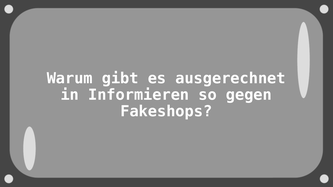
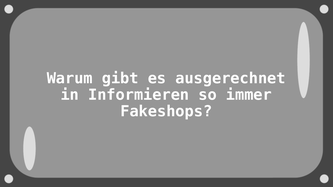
gegen: gegen -> immer
